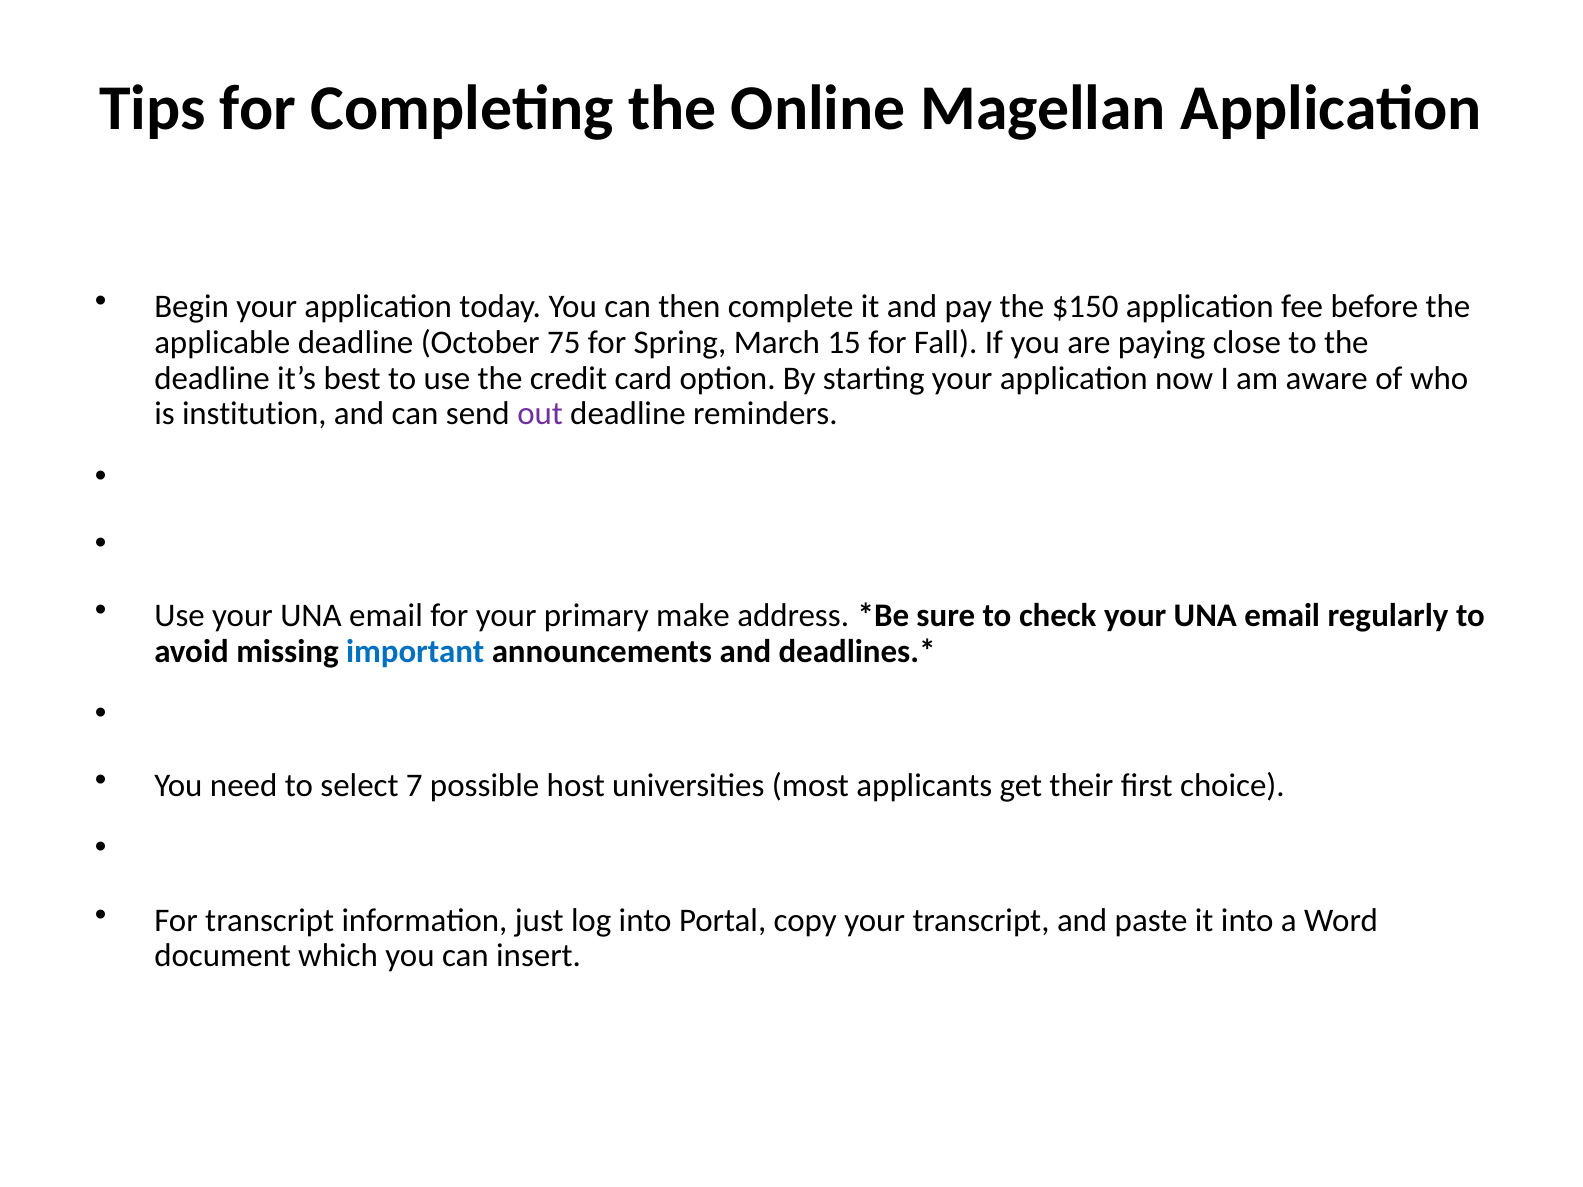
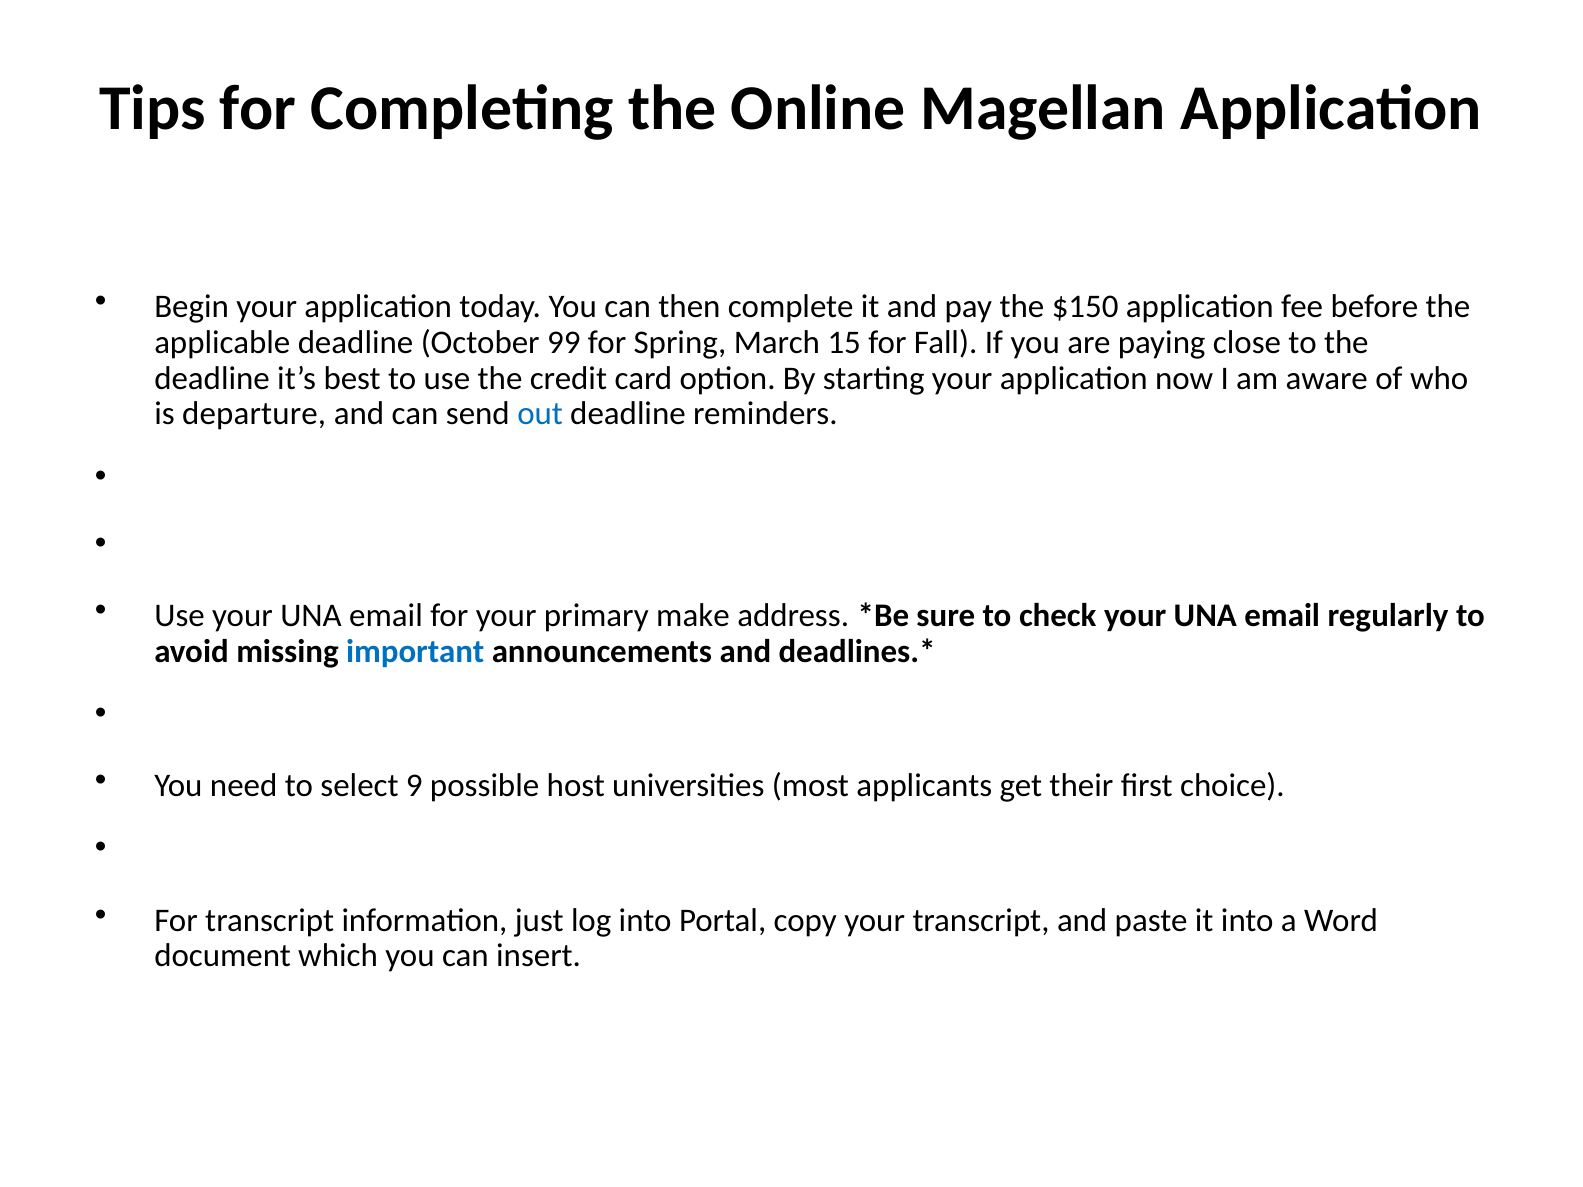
75: 75 -> 99
institution: institution -> departure
out colour: purple -> blue
7: 7 -> 9
